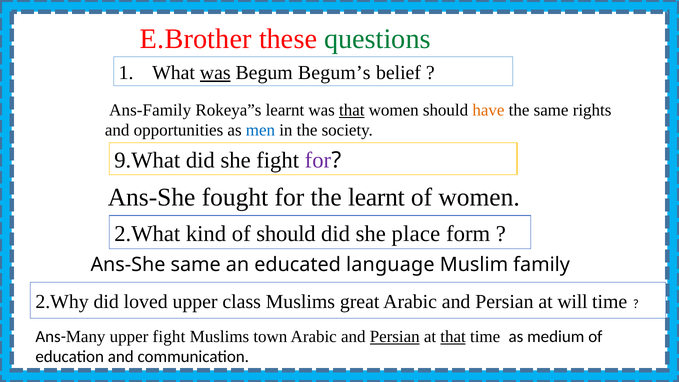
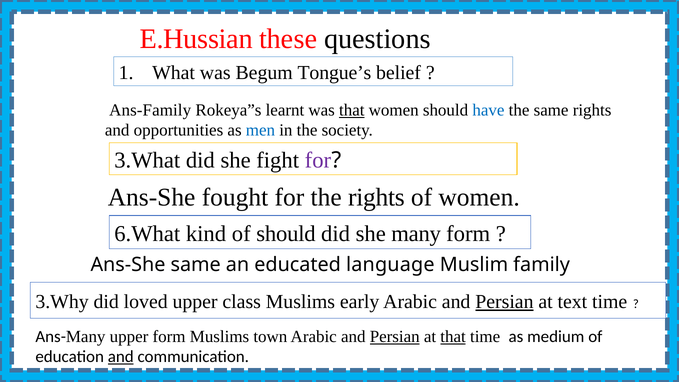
E.Brother: E.Brother -> E.Hussian
questions colour: green -> black
was at (215, 73) underline: present -> none
Begum’s: Begum’s -> Tongue’s
have colour: orange -> blue
9.What: 9.What -> 3.What
the learnt: learnt -> rights
2.What: 2.What -> 6.What
place: place -> many
2.Why: 2.Why -> 3.Why
great: great -> early
Persian at (504, 302) underline: none -> present
will: will -> text
upper fight: fight -> form
and at (121, 357) underline: none -> present
